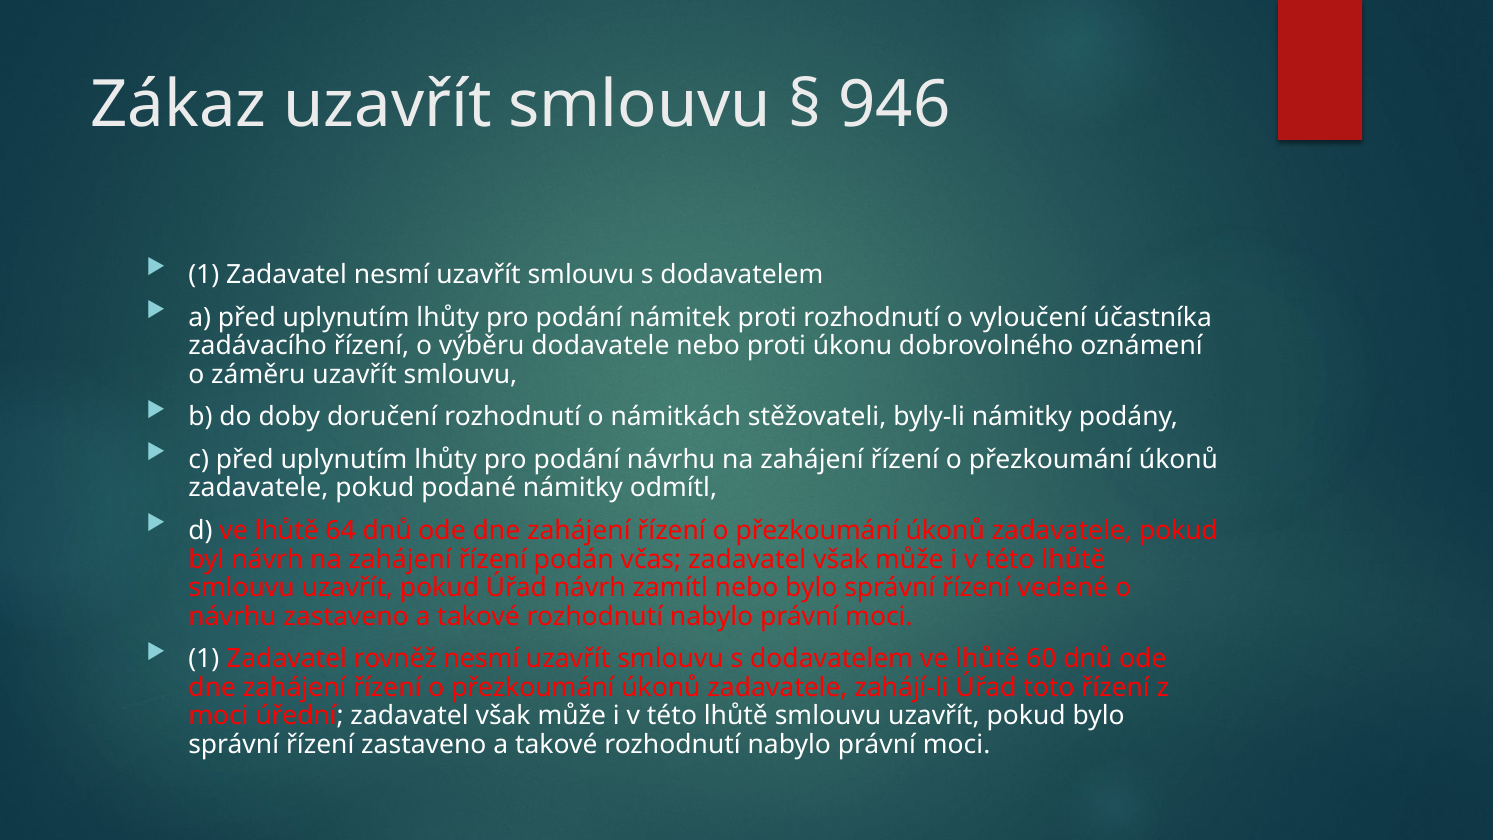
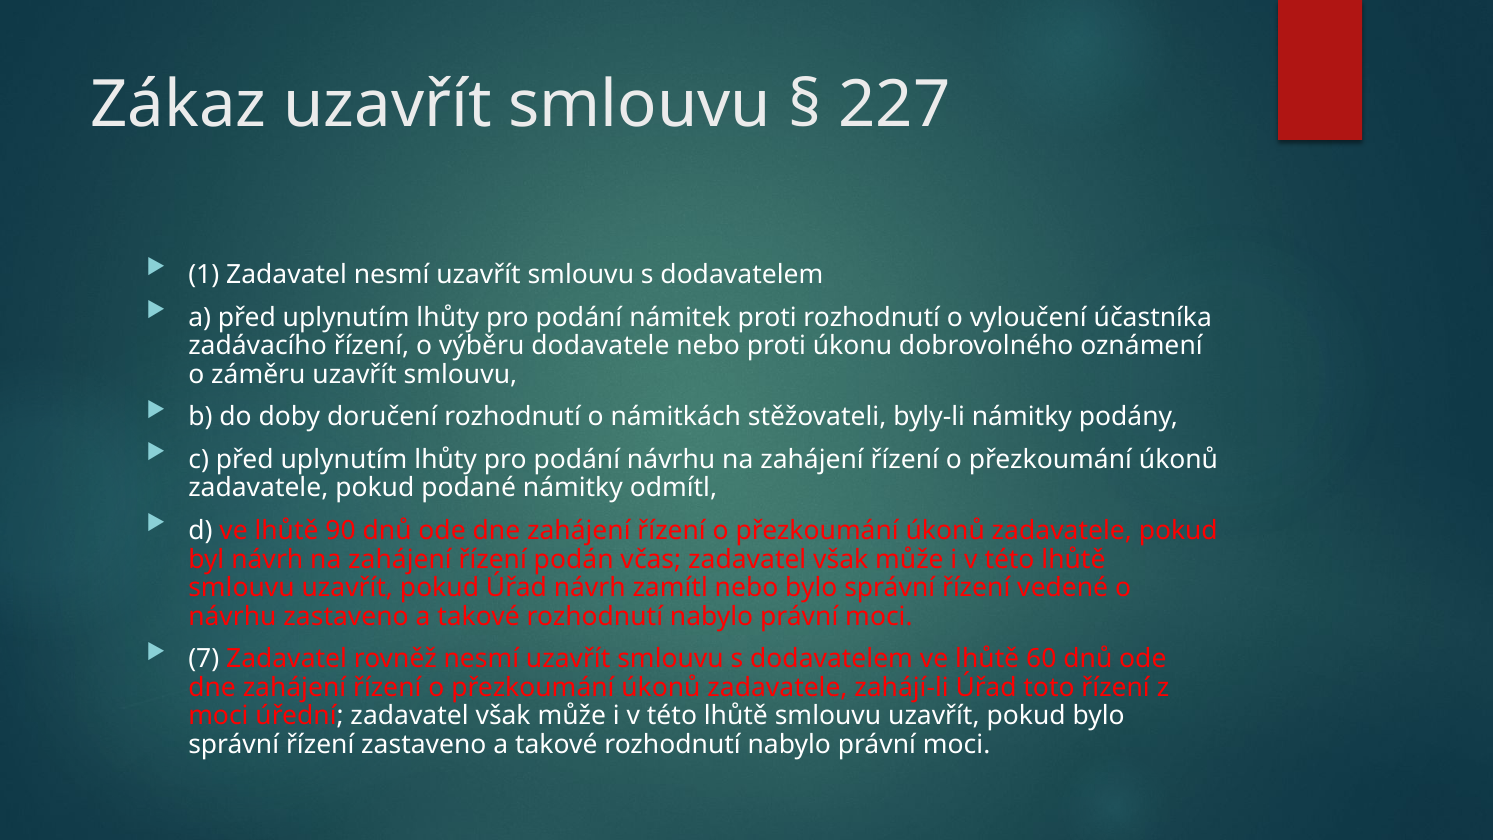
946: 946 -> 227
64: 64 -> 90
1 at (204, 659): 1 -> 7
